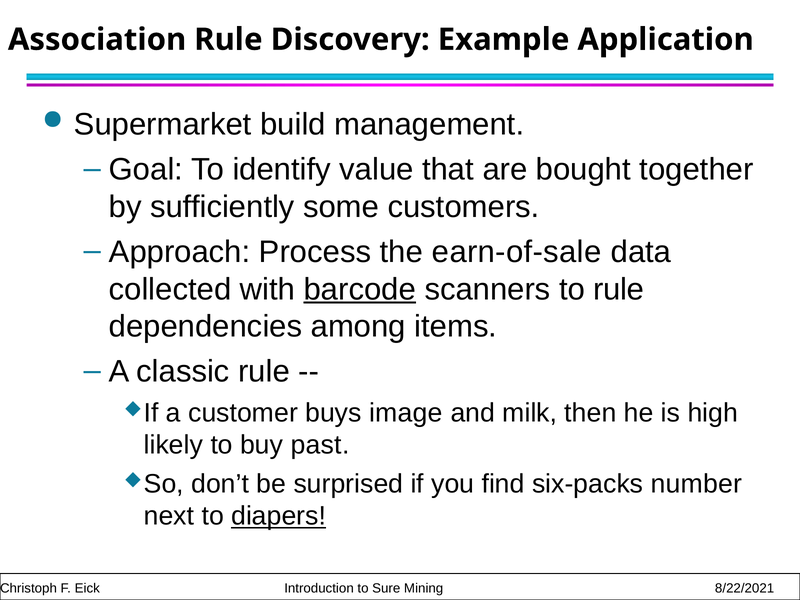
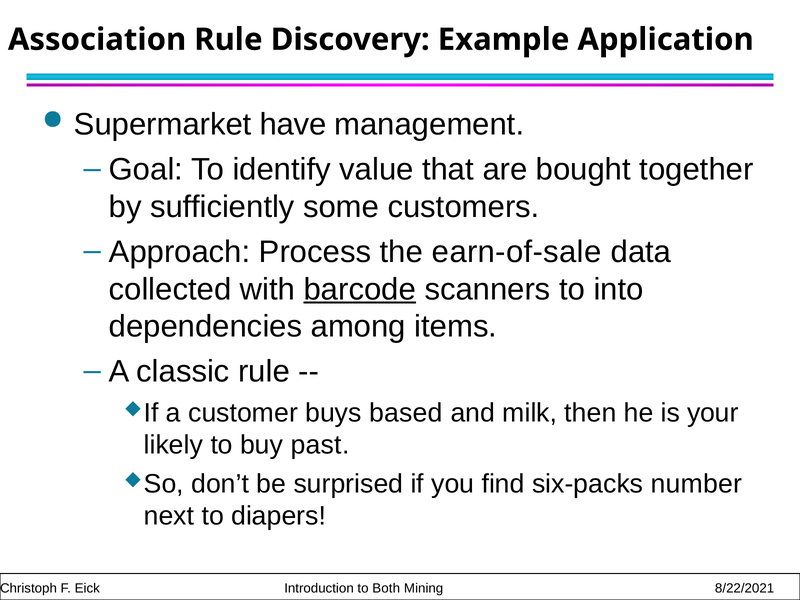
build: build -> have
to rule: rule -> into
image: image -> based
high: high -> your
diapers underline: present -> none
Sure: Sure -> Both
